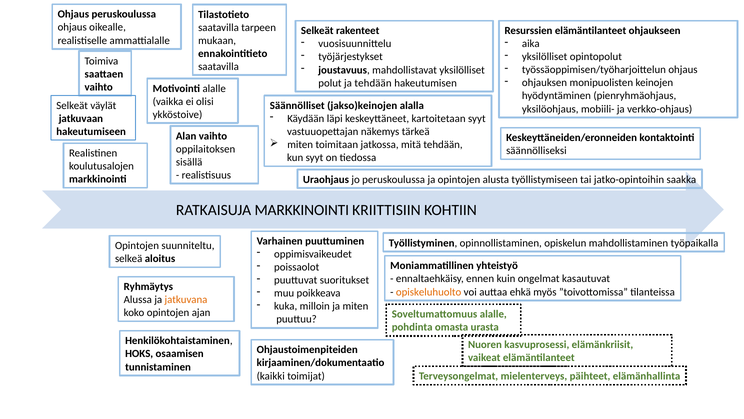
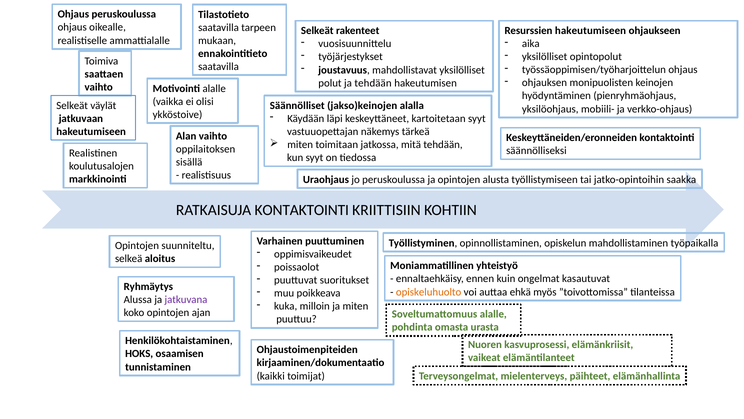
Resurssien elämäntilanteet: elämäntilanteet -> hakeutumiseen
RATKAISUJA MARKKINOINTI: MARKKINOINTI -> KONTAKTOINTI
jatkuvana colour: orange -> purple
